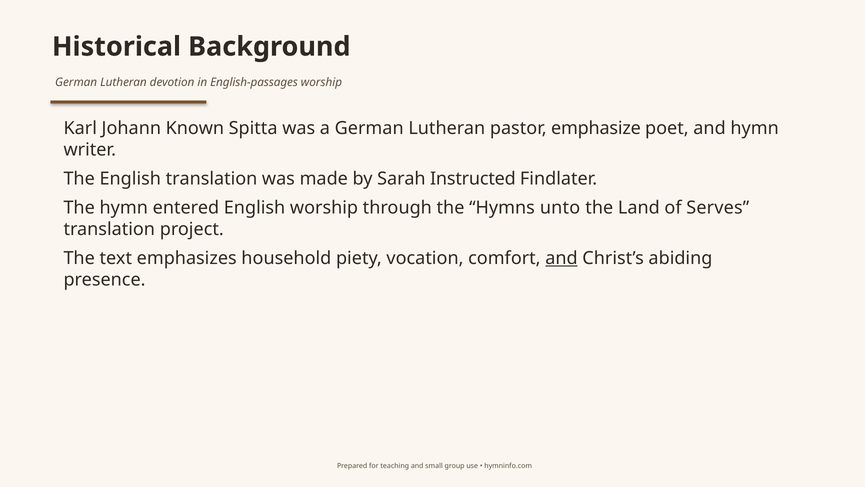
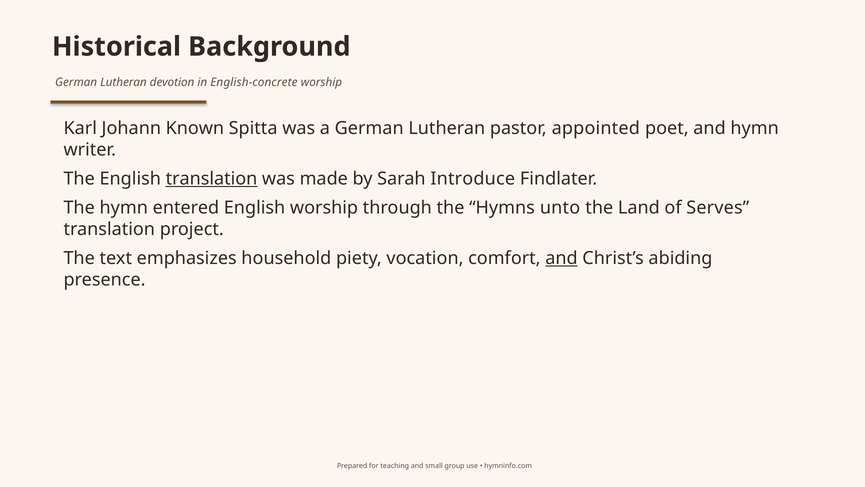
English-passages: English-passages -> English-concrete
emphasize: emphasize -> appointed
translation at (211, 179) underline: none -> present
Instructed: Instructed -> Introduce
